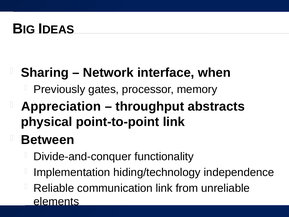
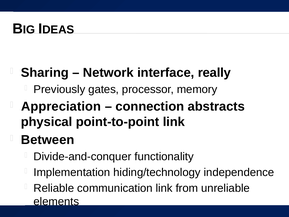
when: when -> really
throughput: throughput -> connection
